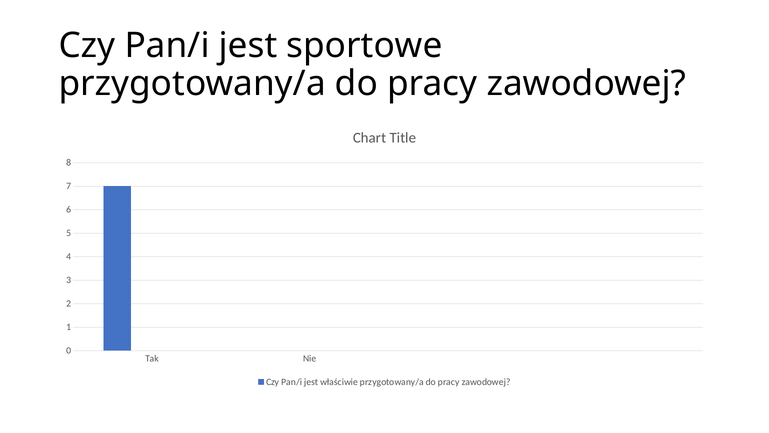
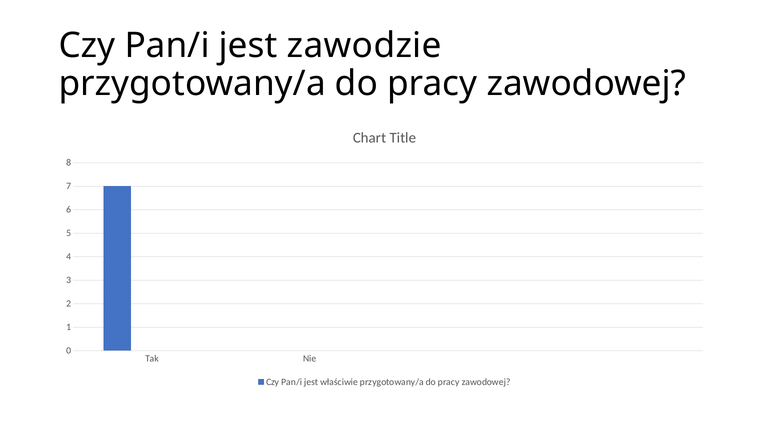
sportowe: sportowe -> zawodzie
